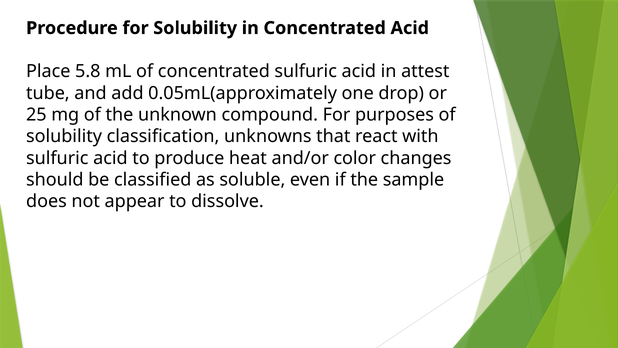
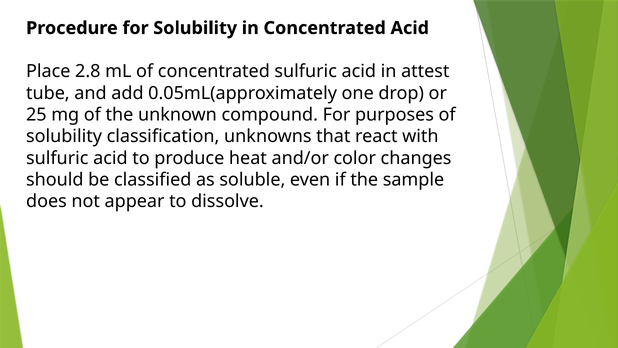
5.8: 5.8 -> 2.8
